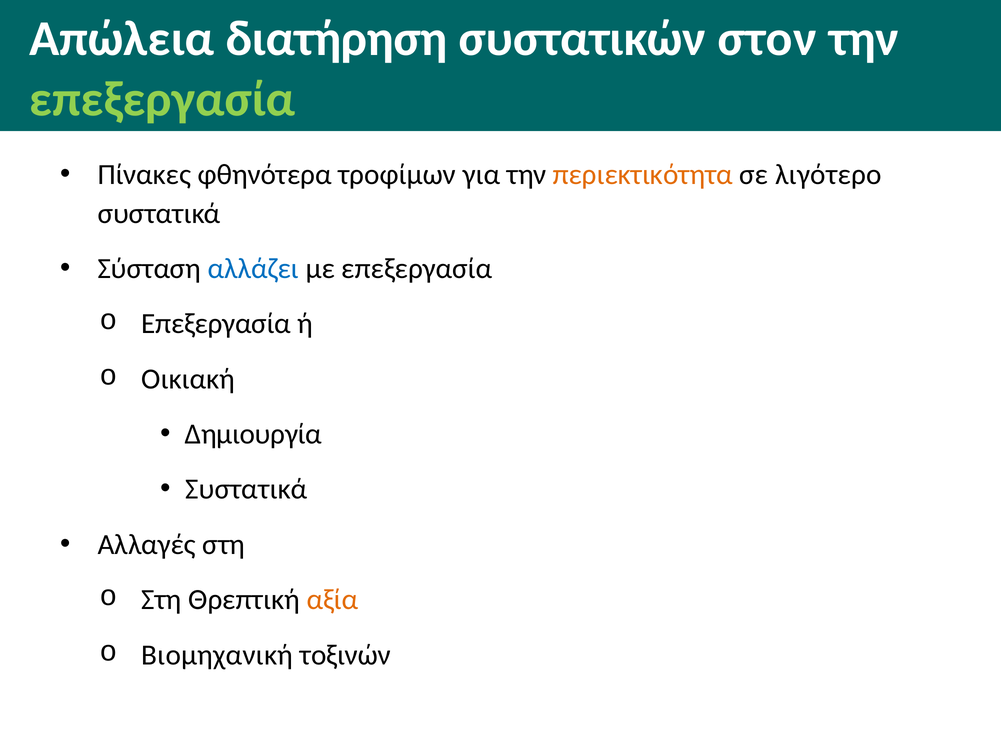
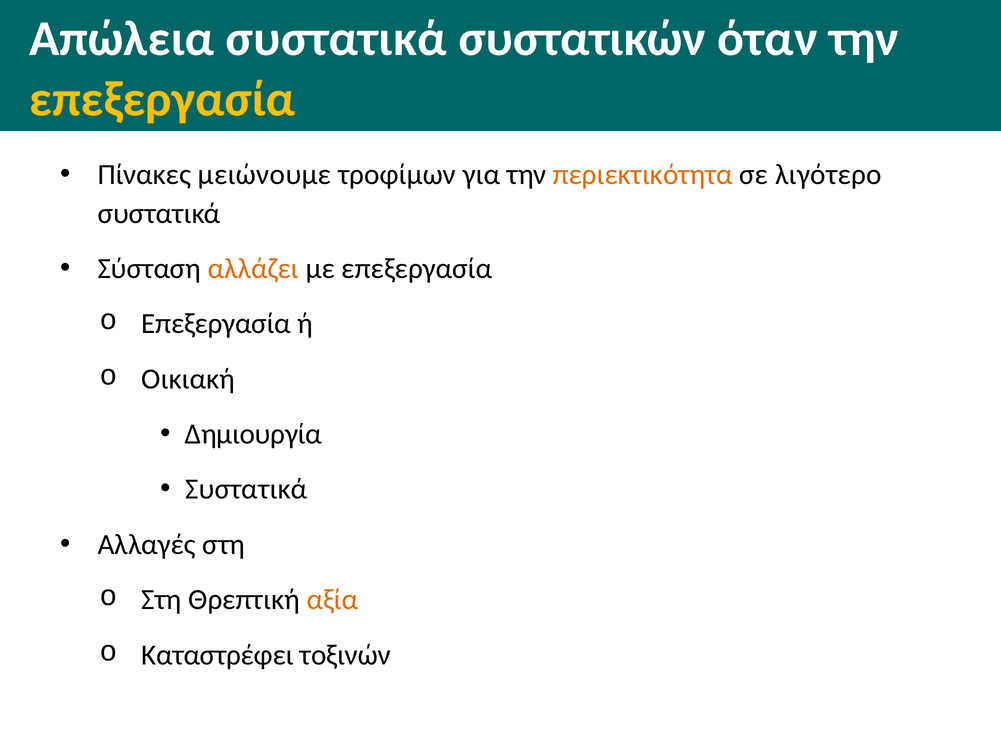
Απώλεια διατήρηση: διατήρηση -> συστατικά
στον: στον -> όταν
επεξεργασία at (162, 99) colour: light green -> yellow
φθηνότερα: φθηνότερα -> μειώνουμε
αλλάζει colour: blue -> orange
Βιομηχανική: Βιομηχανική -> Καταστρέφει
